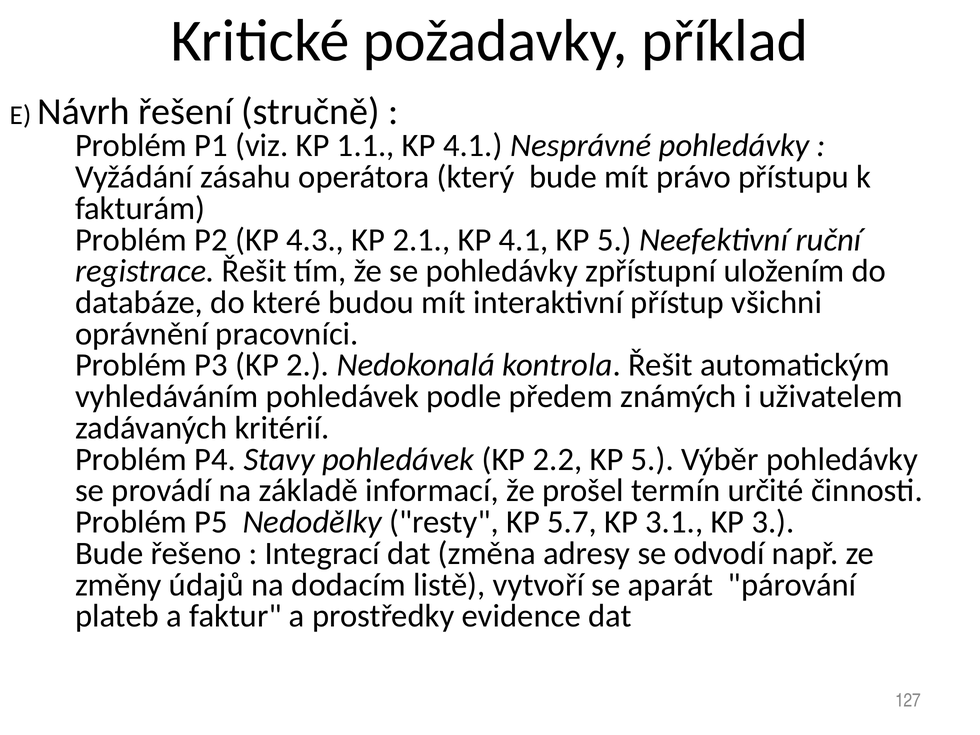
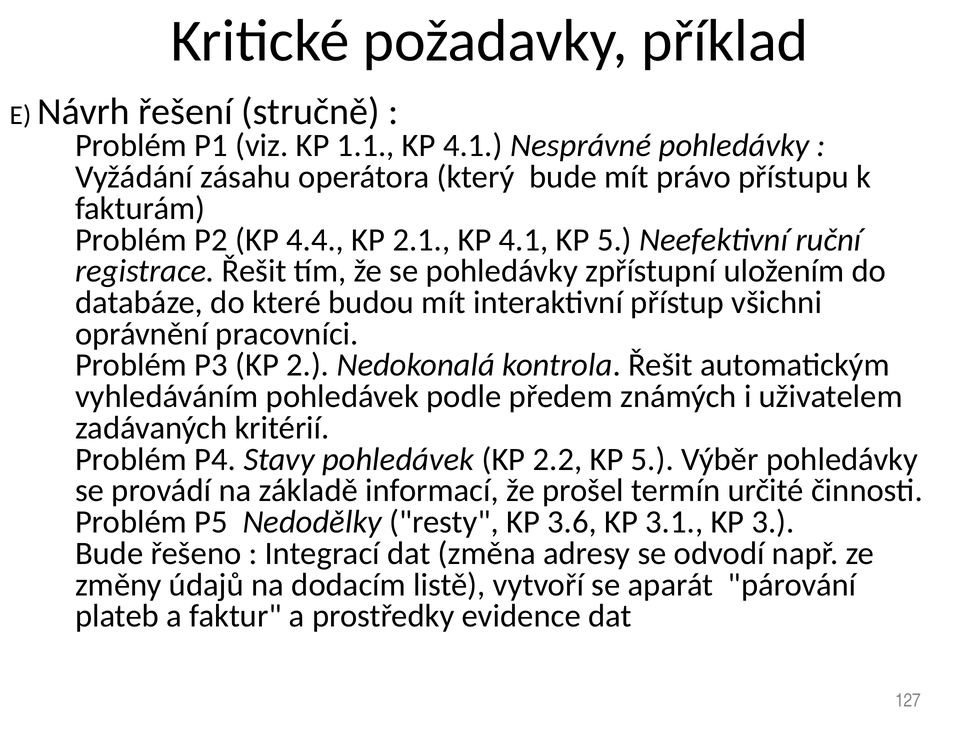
4.3: 4.3 -> 4.4
5.7: 5.7 -> 3.6
